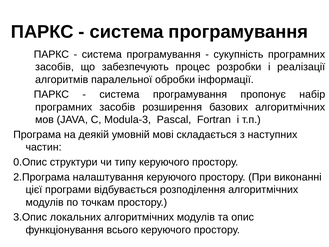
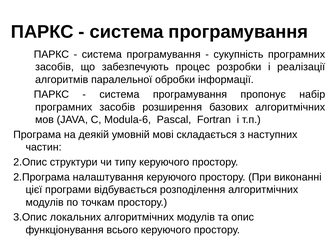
Modula-3: Modula-3 -> Modula-6
0.Опис: 0.Опис -> 2.Опис
